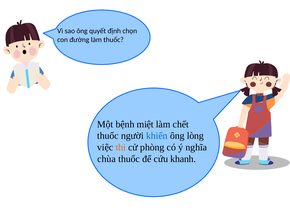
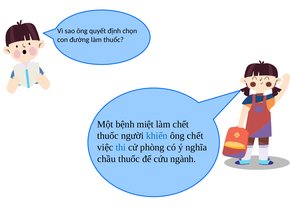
ông lòng: lòng -> chết
thi colour: orange -> blue
chùa: chùa -> chầu
khanh: khanh -> ngành
